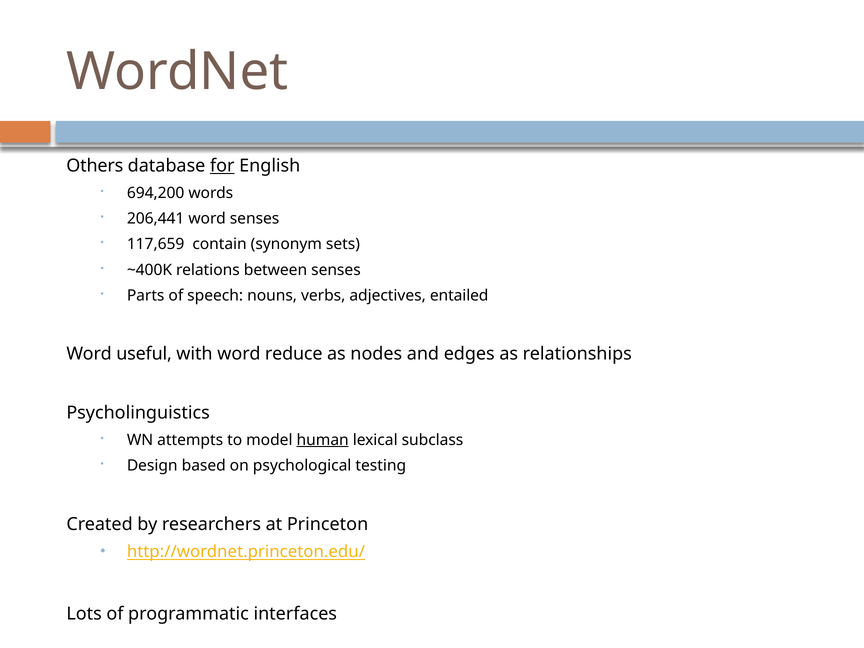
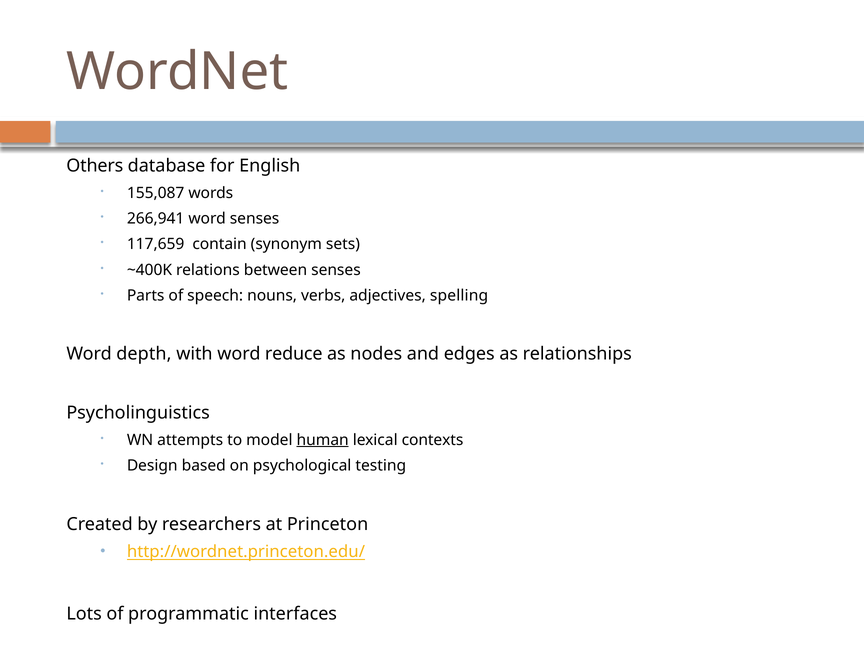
for underline: present -> none
694,200: 694,200 -> 155,087
206,441: 206,441 -> 266,941
entailed: entailed -> spelling
useful: useful -> depth
subclass: subclass -> contexts
